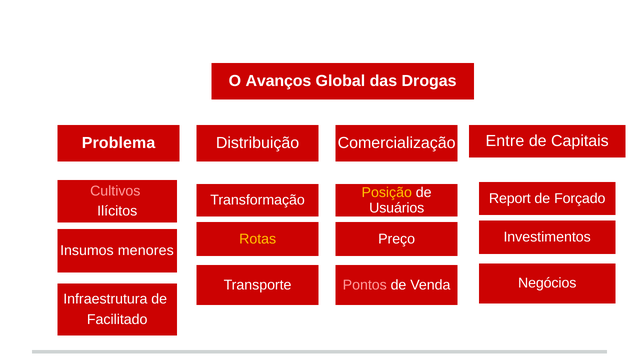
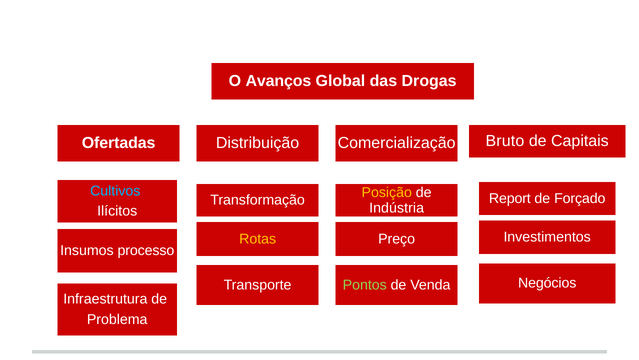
Problema: Problema -> Ofertadas
Entre: Entre -> Bruto
Cultivos colour: pink -> light blue
Usuários: Usuários -> Indústria
menores: menores -> processo
Pontos colour: pink -> light green
Facilitado: Facilitado -> Problema
